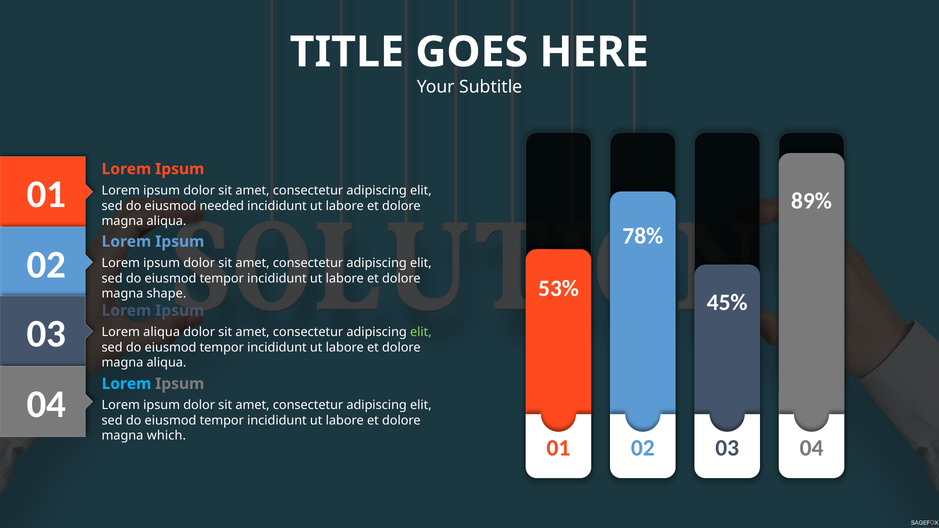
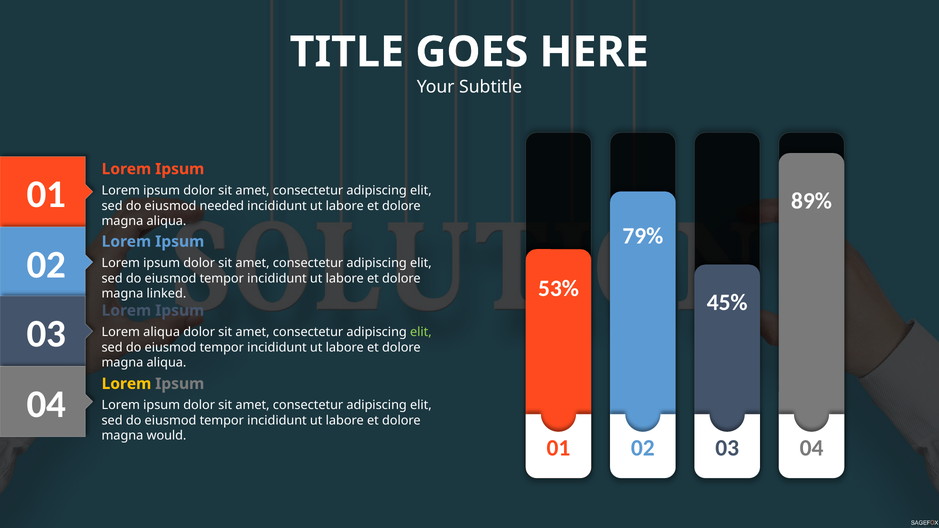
78%: 78% -> 79%
shape: shape -> linked
Lorem at (126, 384) colour: light blue -> yellow
which: which -> would
